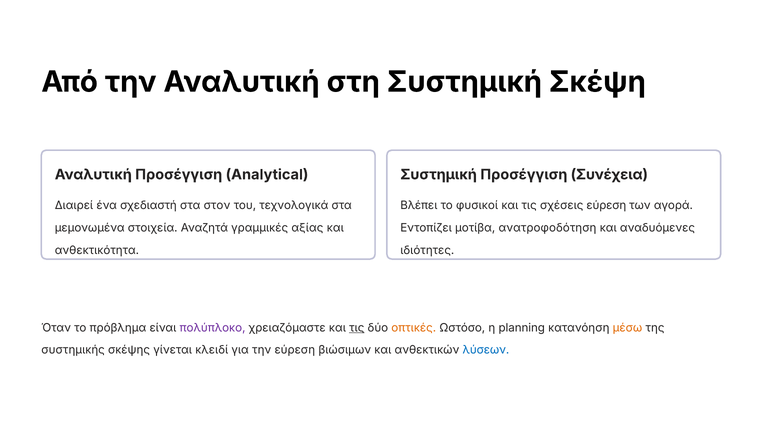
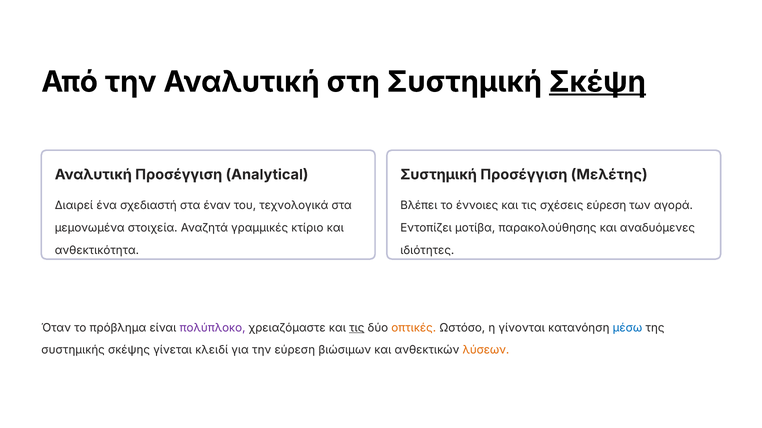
Σκέψη underline: none -> present
Συνέχεια: Συνέχεια -> Μελέτης
στον: στον -> έναν
φυσικοί: φυσικοί -> έννοιες
αξίας: αξίας -> κτίριο
ανατροφοδότηση: ανατροφοδότηση -> παρακολούθησης
planning: planning -> γίνονται
μέσω colour: orange -> blue
λύσεων colour: blue -> orange
